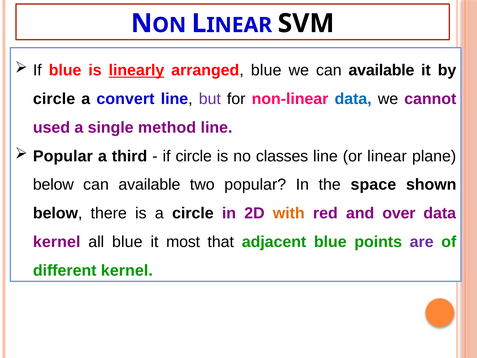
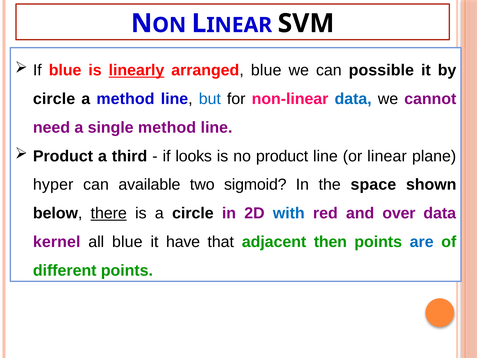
we can available: available -> possible
a convert: convert -> method
but colour: purple -> blue
used: used -> need
Popular at (63, 156): Popular -> Product
if circle: circle -> looks
no classes: classes -> product
below at (53, 185): below -> hyper
two popular: popular -> sigmoid
there underline: none -> present
with colour: orange -> blue
most: most -> have
adjacent blue: blue -> then
are colour: purple -> blue
different kernel: kernel -> points
